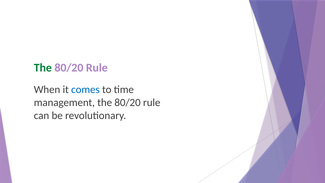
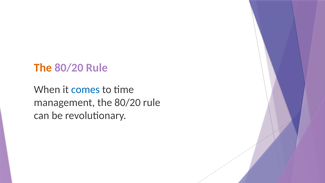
The at (43, 68) colour: green -> orange
